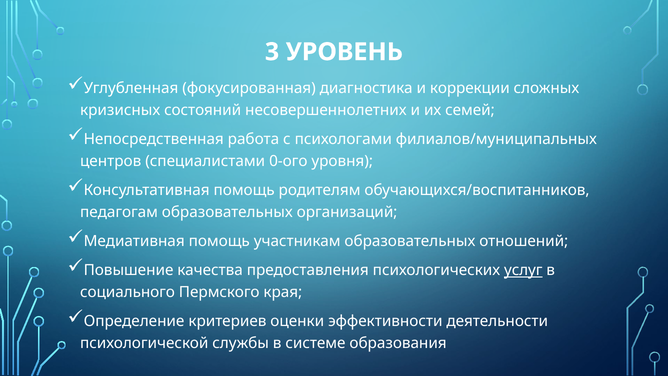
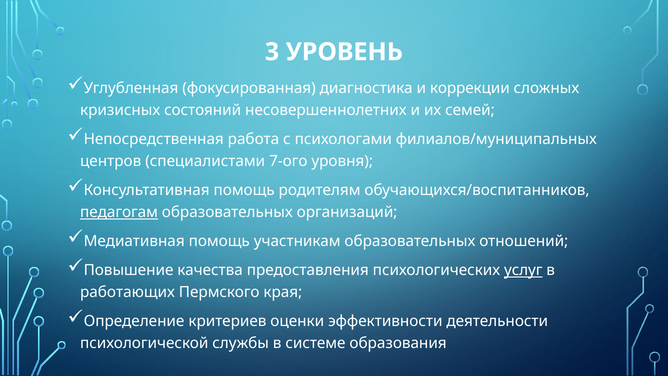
0-ого: 0-ого -> 7-ого
педагогам underline: none -> present
социального: социального -> работающих
